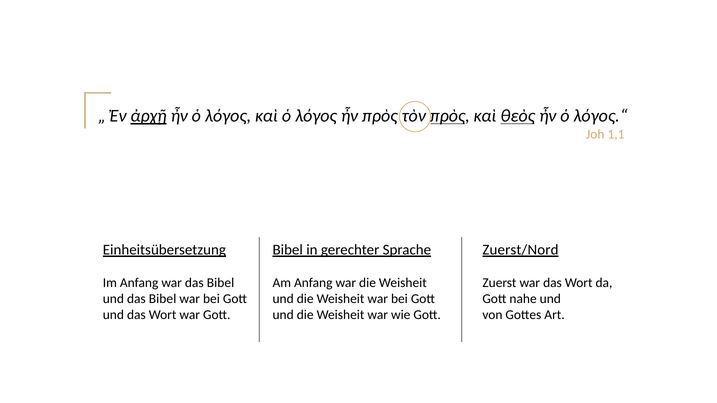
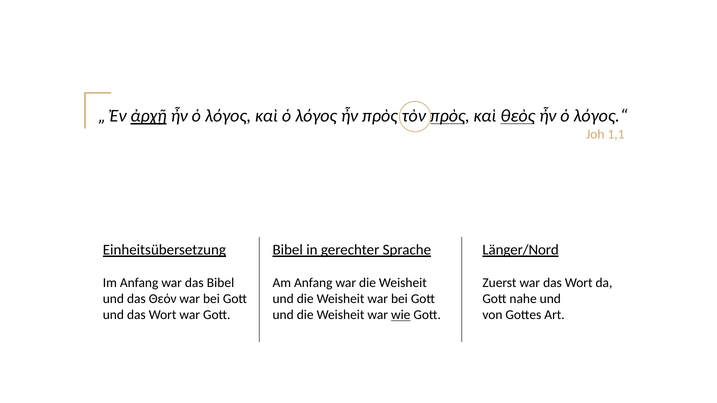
Zuerst/Nord: Zuerst/Nord -> Länger/Nord
und das Bibel: Bibel -> Θεόν
wie underline: none -> present
